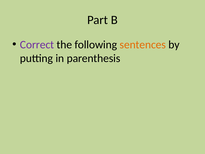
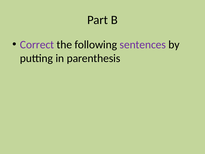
sentences colour: orange -> purple
